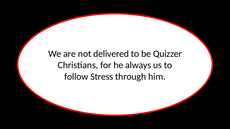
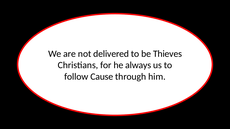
Quizzer: Quizzer -> Thieves
Stress: Stress -> Cause
